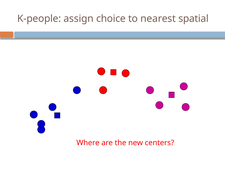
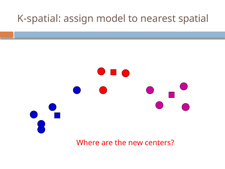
K-people: K-people -> K-spatial
choice: choice -> model
